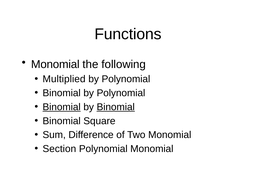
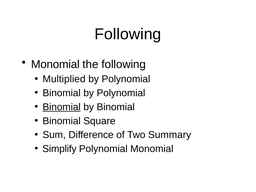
Functions at (128, 34): Functions -> Following
Binomial at (116, 107) underline: present -> none
Two Monomial: Monomial -> Summary
Section: Section -> Simplify
